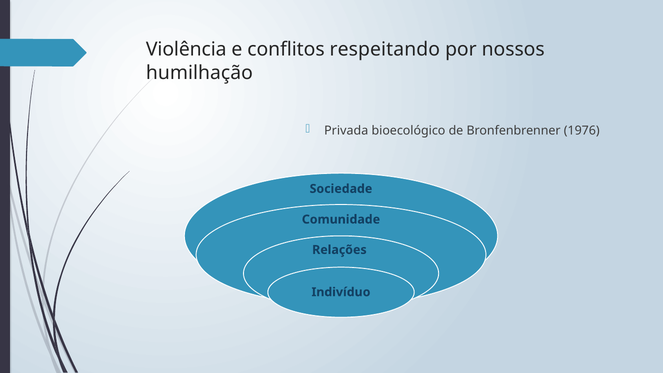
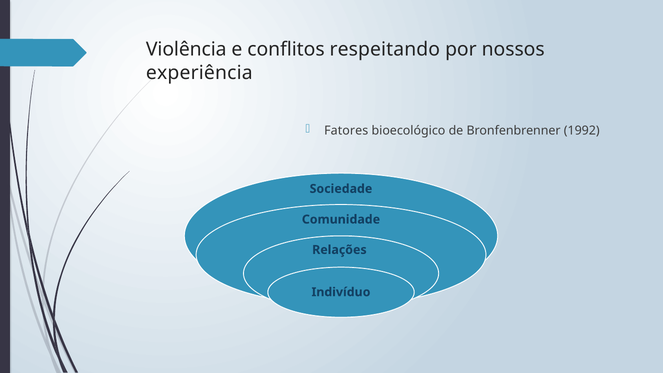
humilhação: humilhação -> experiência
Privada: Privada -> Fatores
1976: 1976 -> 1992
